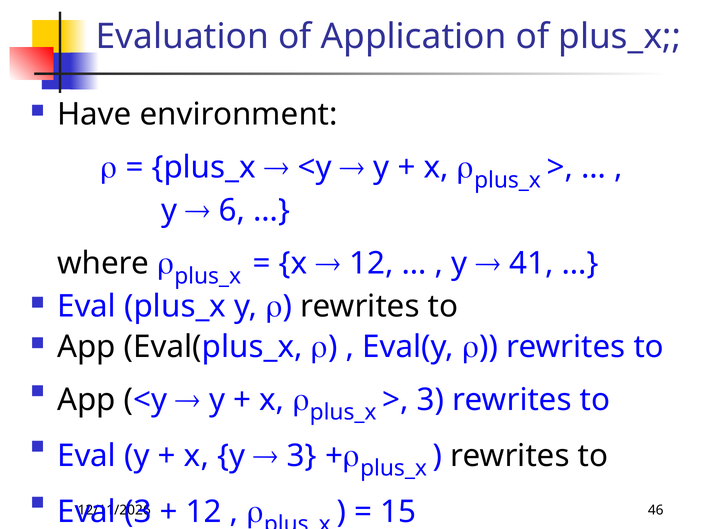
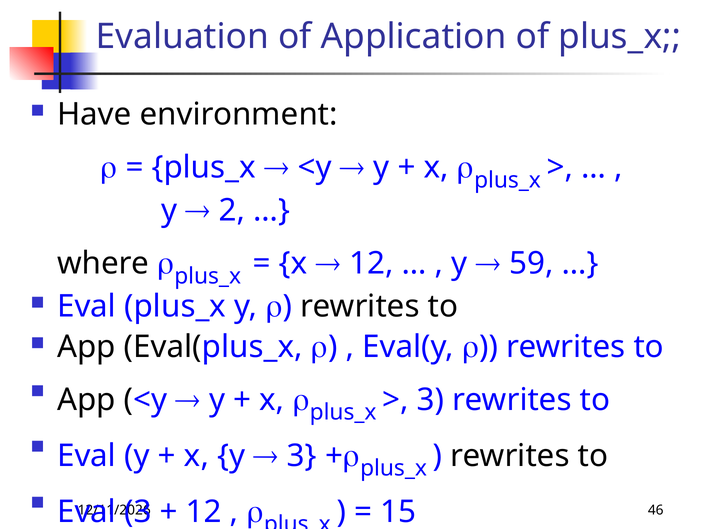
6: 6 -> 2
41: 41 -> 59
